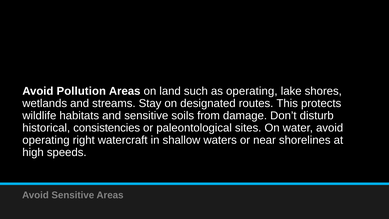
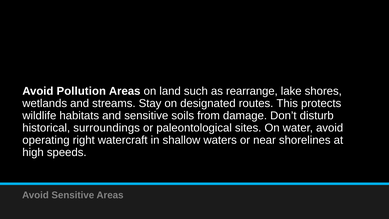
as operating: operating -> rearrange
consistencies: consistencies -> surroundings
